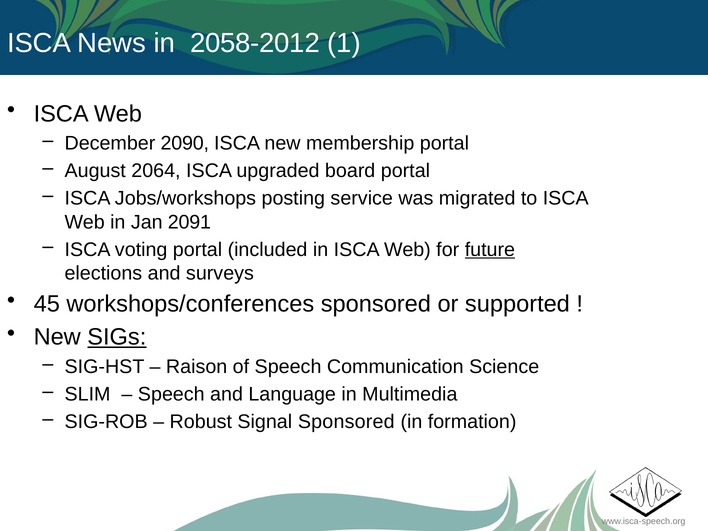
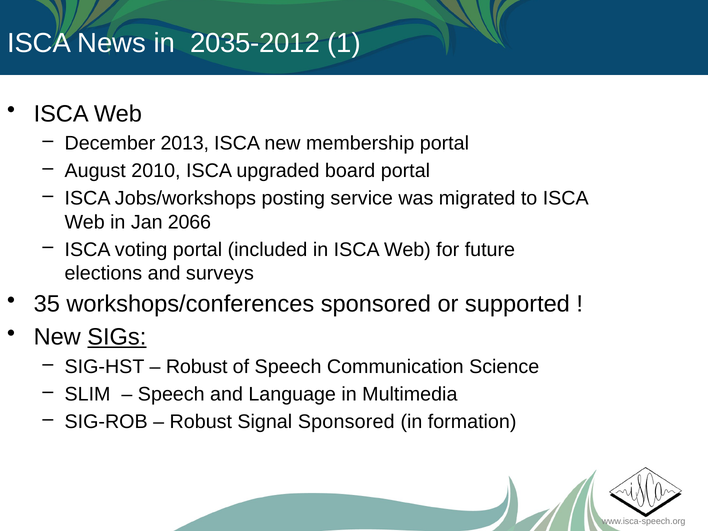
2058-2012: 2058-2012 -> 2035-2012
2090: 2090 -> 2013
2064: 2064 -> 2010
2091: 2091 -> 2066
future underline: present -> none
45: 45 -> 35
Raison at (197, 367): Raison -> Robust
